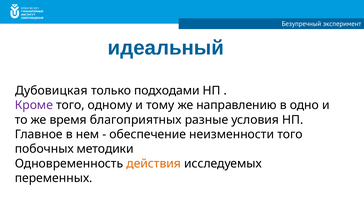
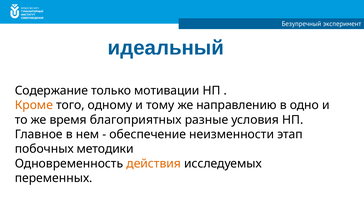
Дубовицкая: Дубовицкая -> Содержание
подходами: подходами -> мотивации
Кроме colour: purple -> orange
неизменности того: того -> этап
